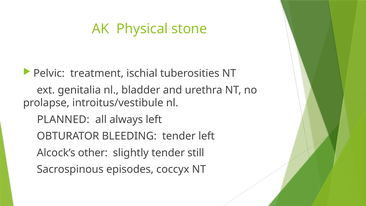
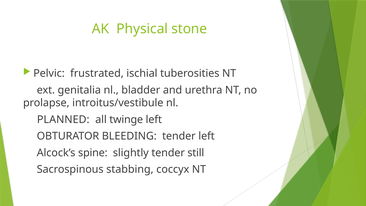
treatment: treatment -> frustrated
always: always -> twinge
other: other -> spine
episodes: episodes -> stabbing
